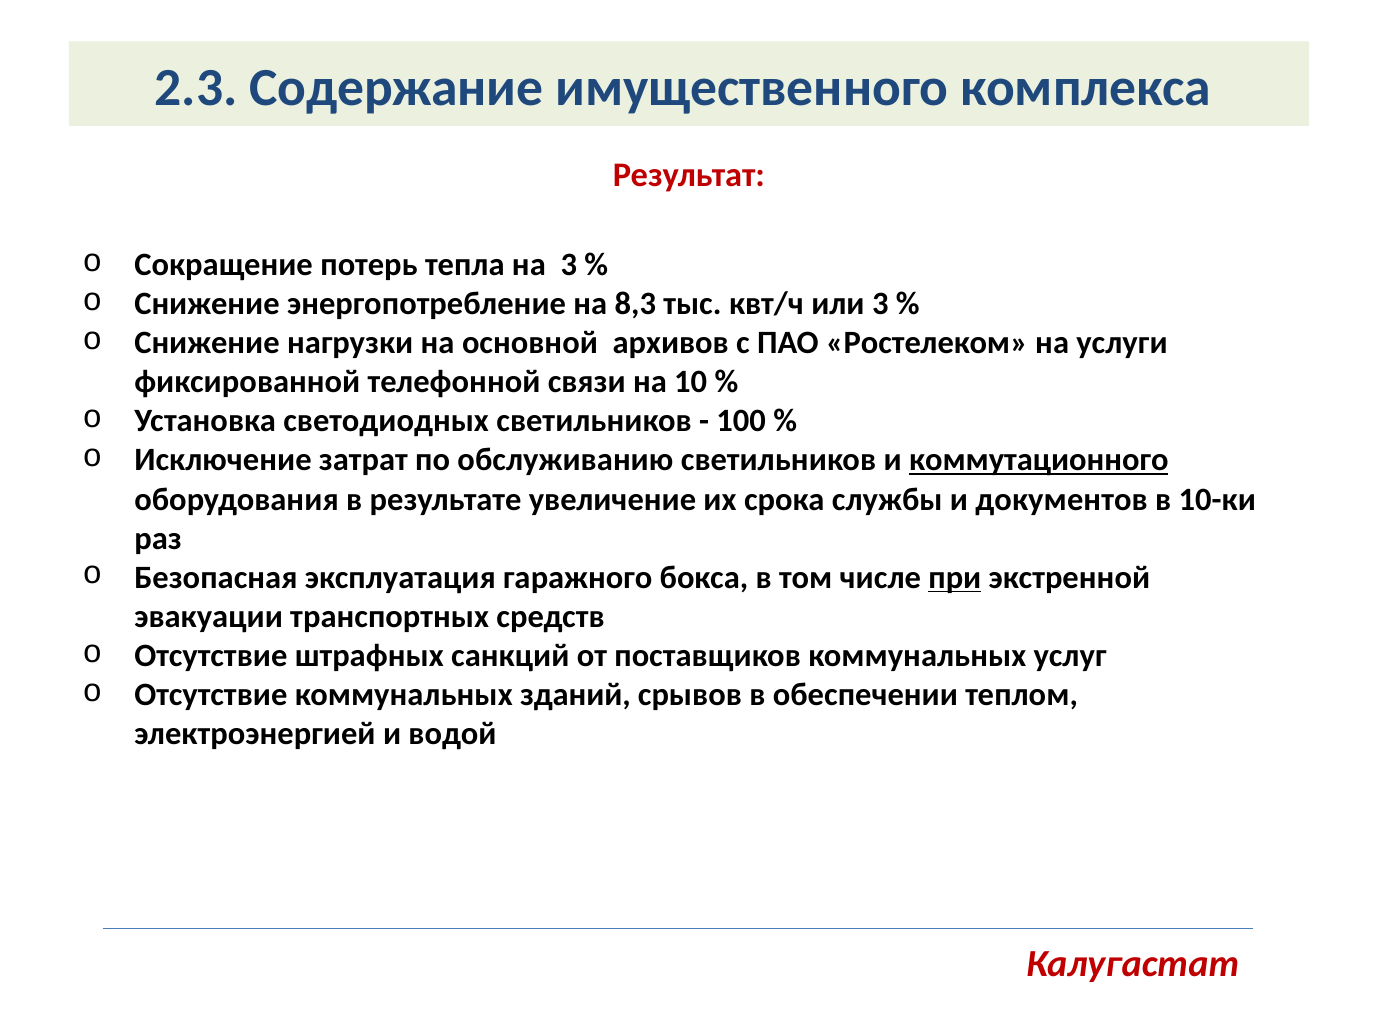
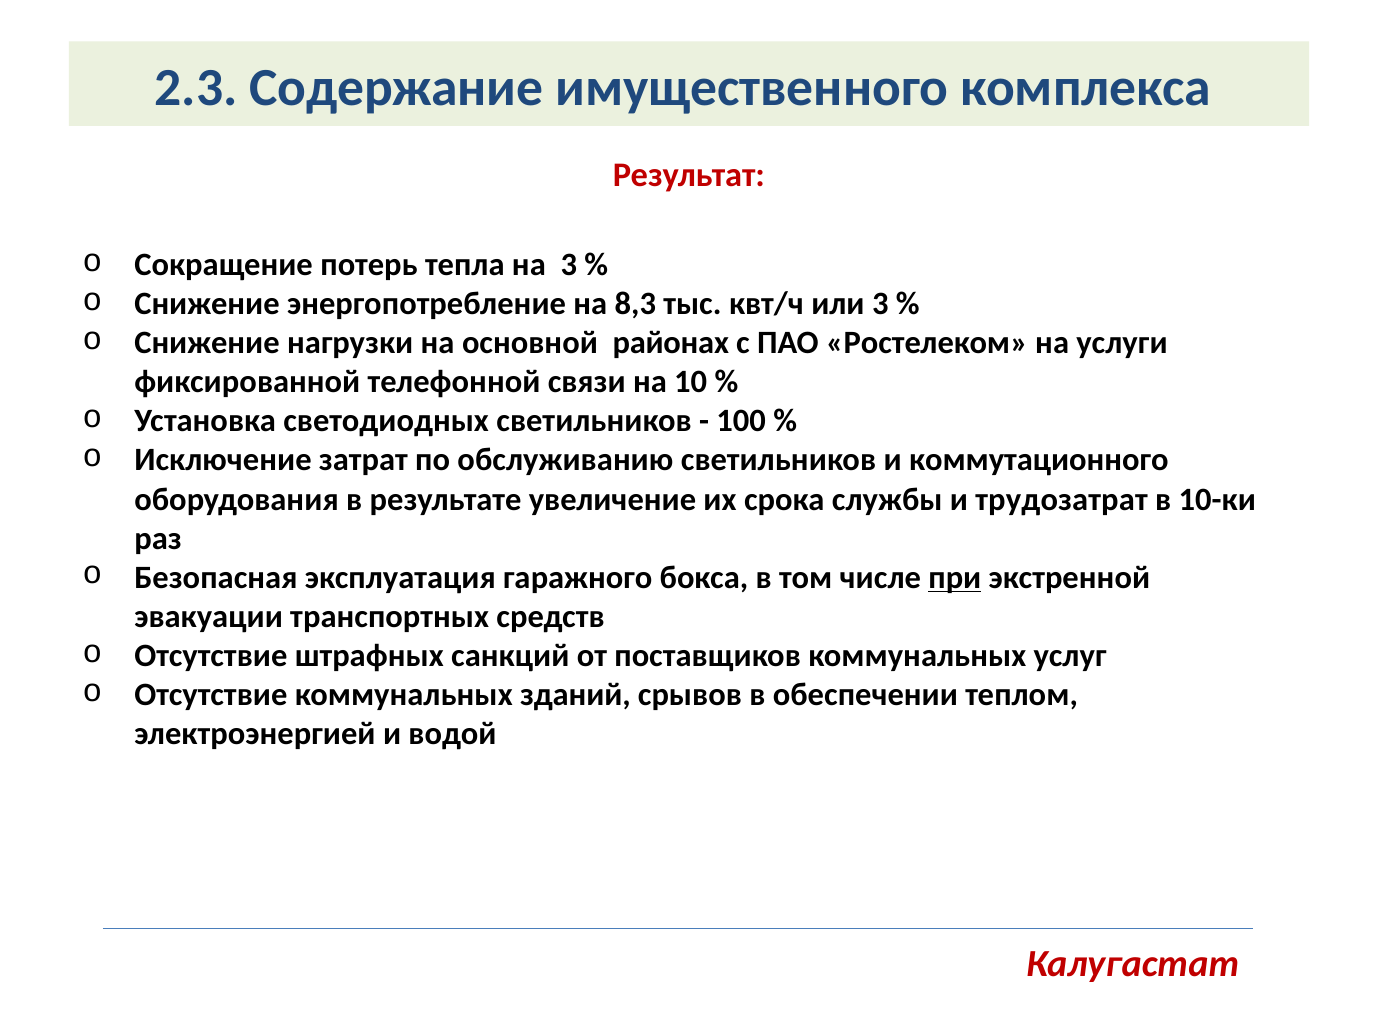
архивов: архивов -> районах
коммутационного underline: present -> none
документов: документов -> трудозатрат
